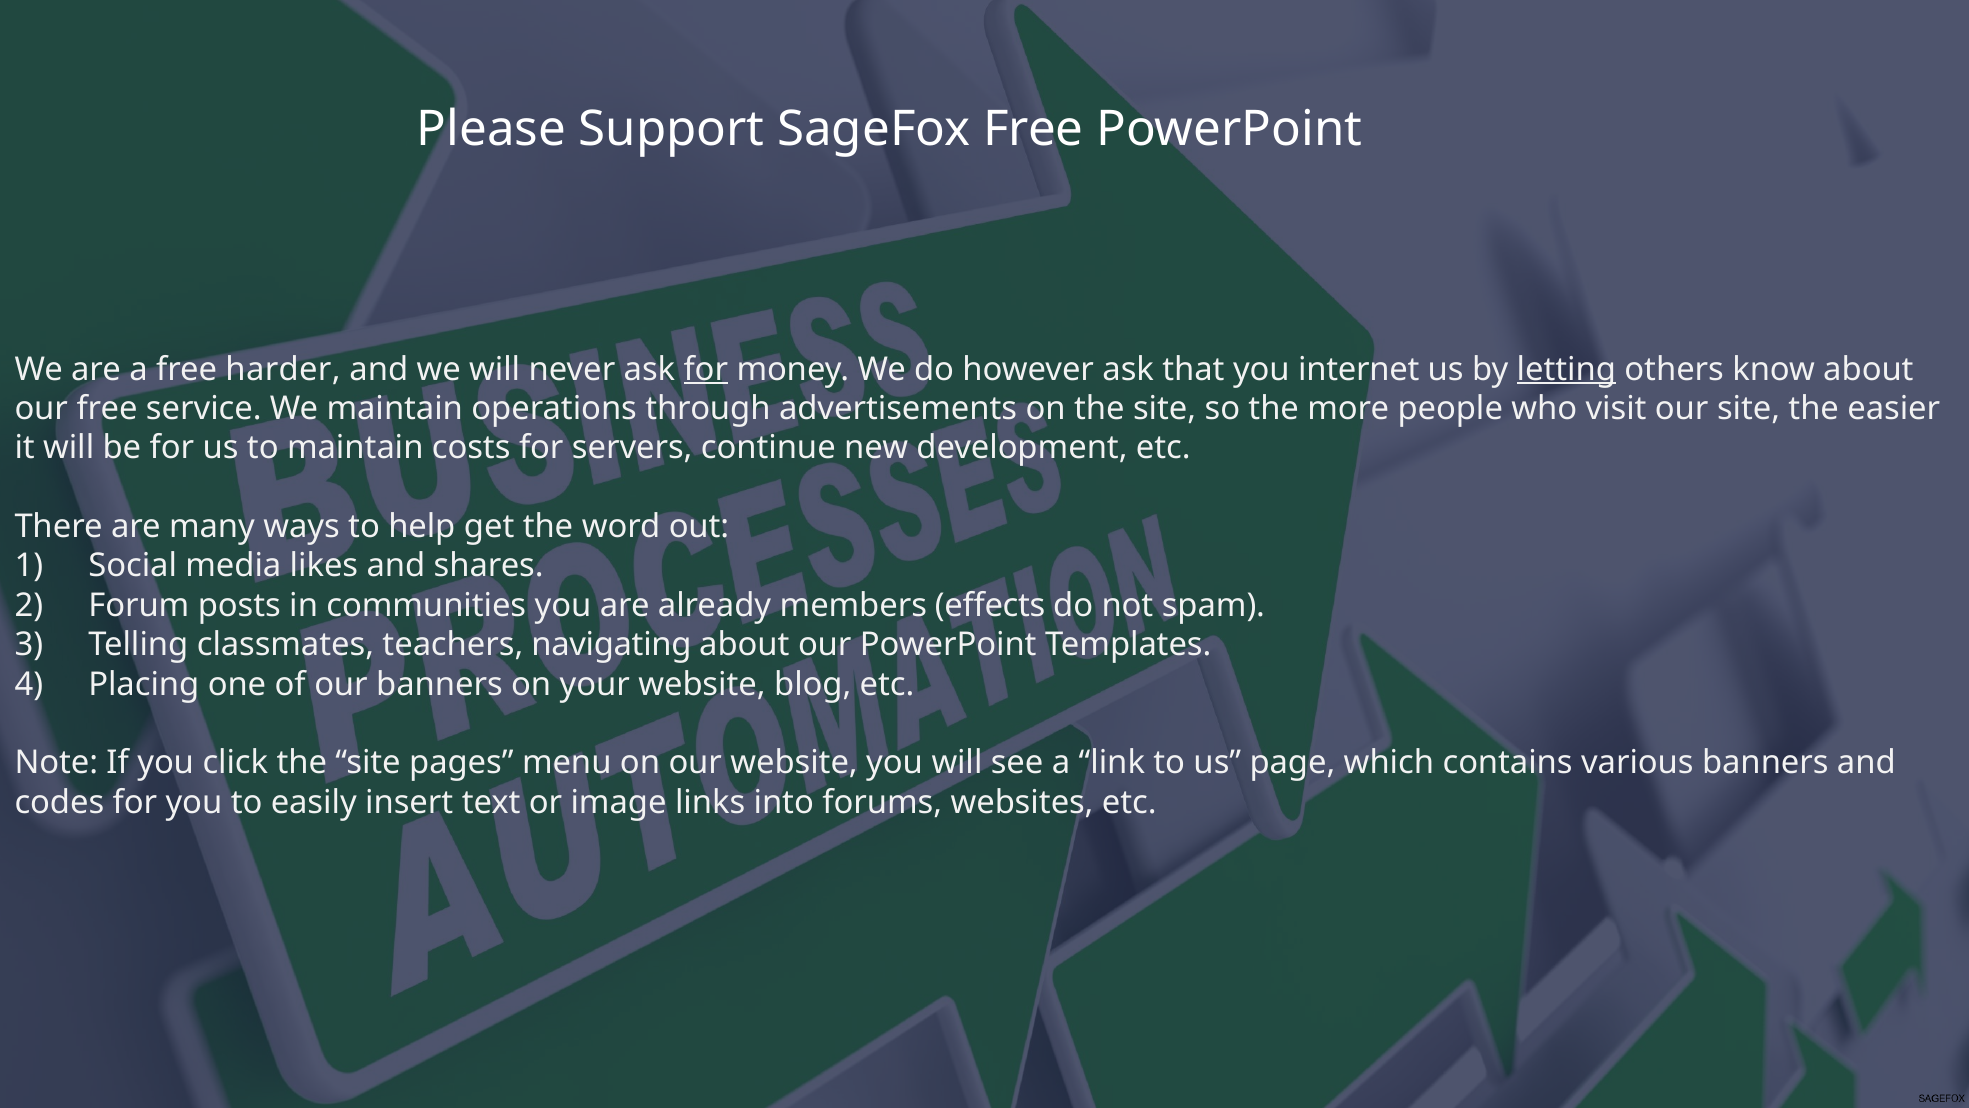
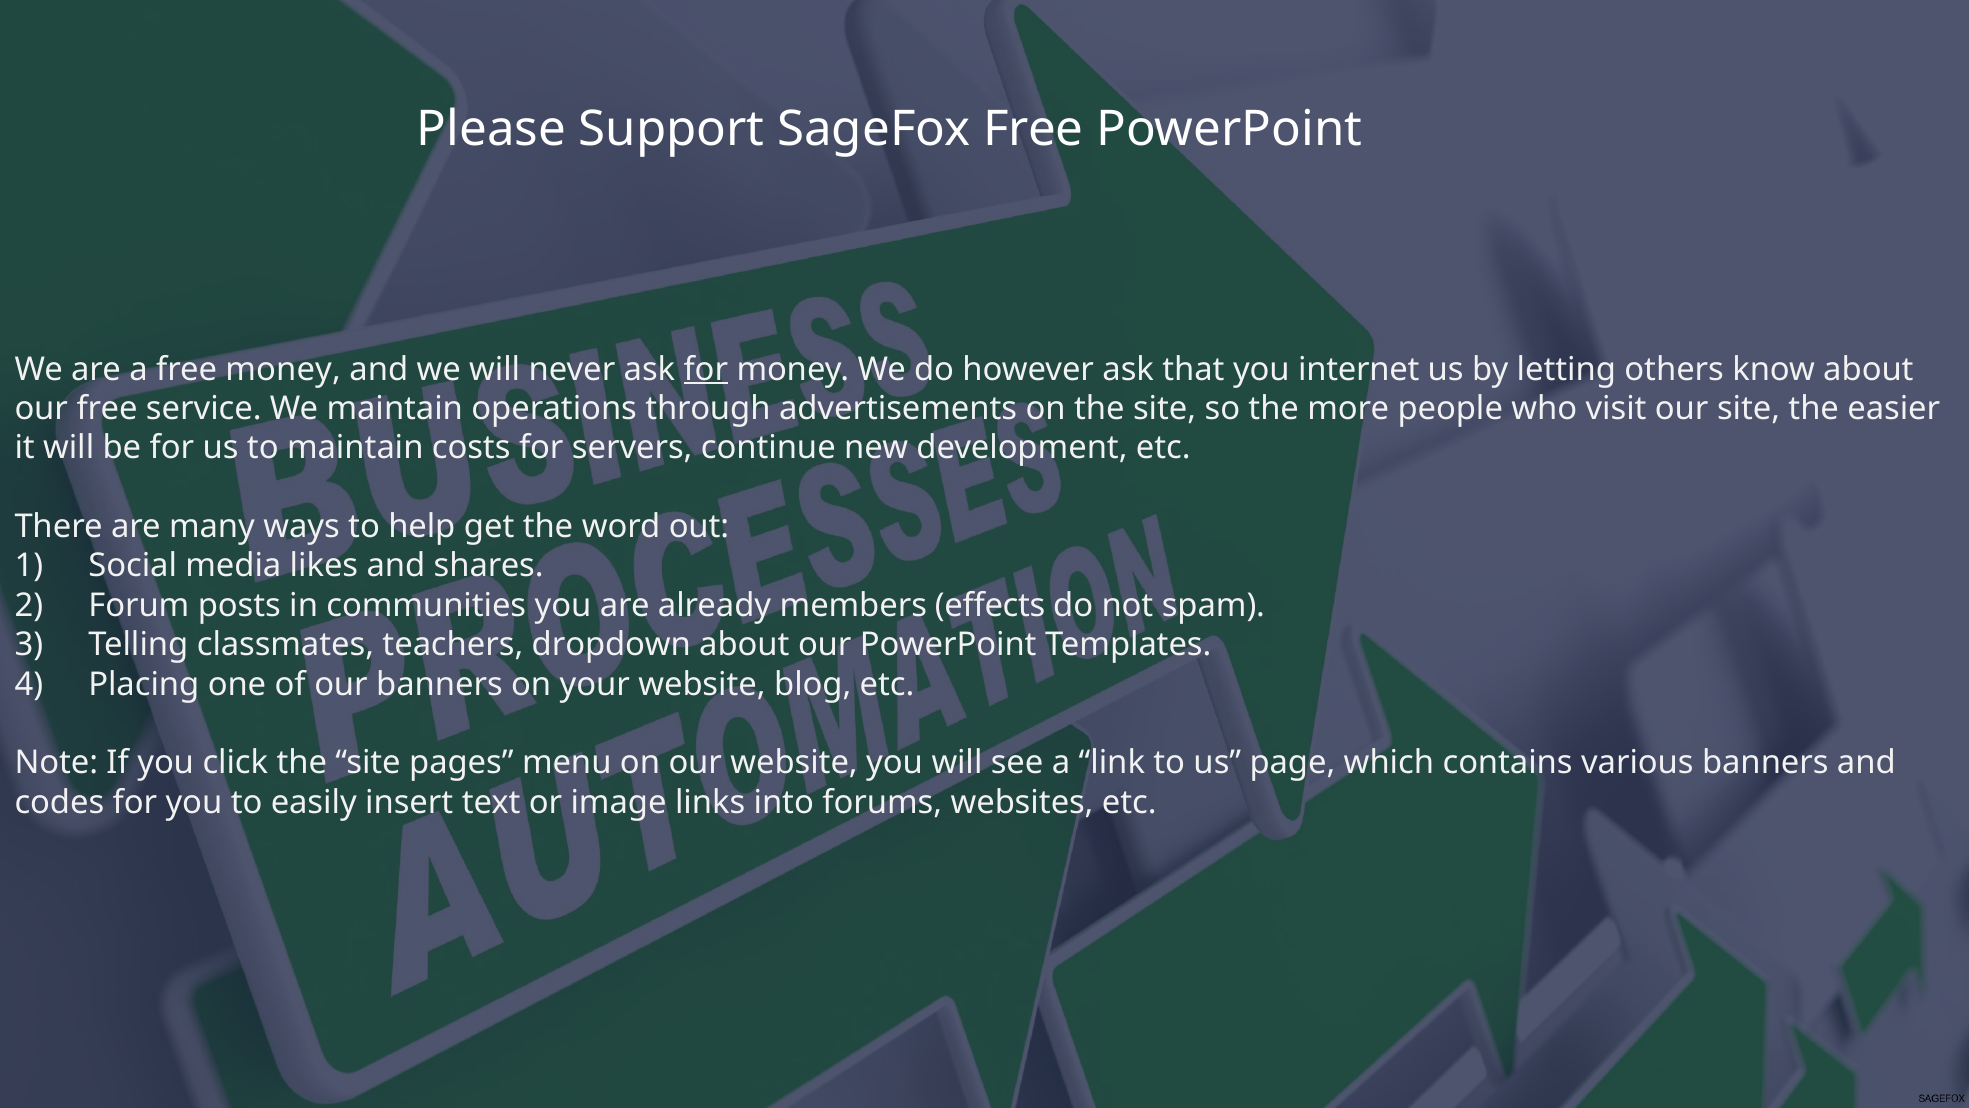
free harder: harder -> money
letting underline: present -> none
navigating: navigating -> dropdown
